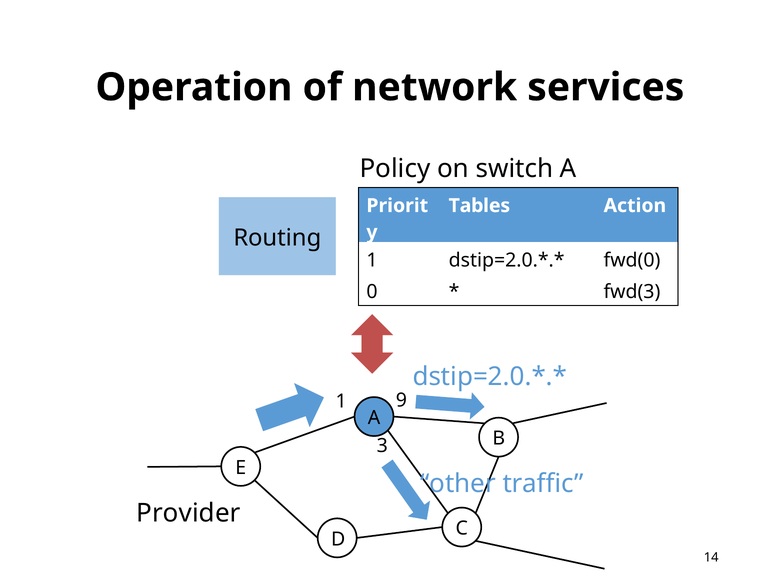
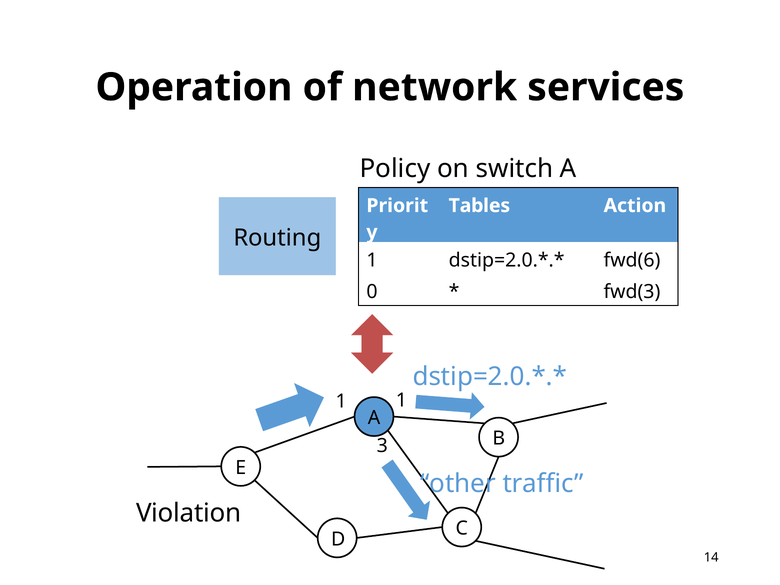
fwd(0: fwd(0 -> fwd(6
1 9: 9 -> 1
Provider: Provider -> Violation
